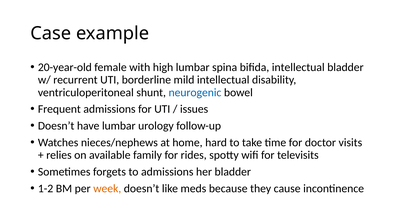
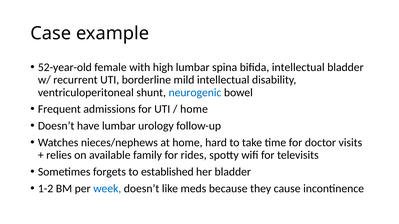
20-year-old: 20-year-old -> 52-year-old
issues at (194, 109): issues -> home
to admissions: admissions -> established
week colour: orange -> blue
